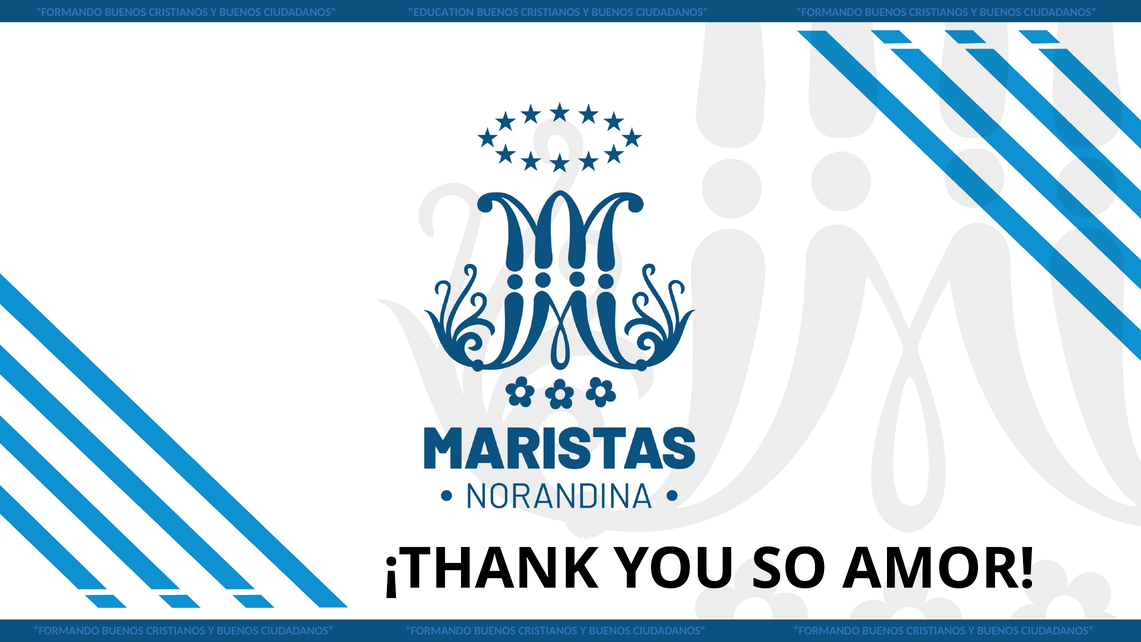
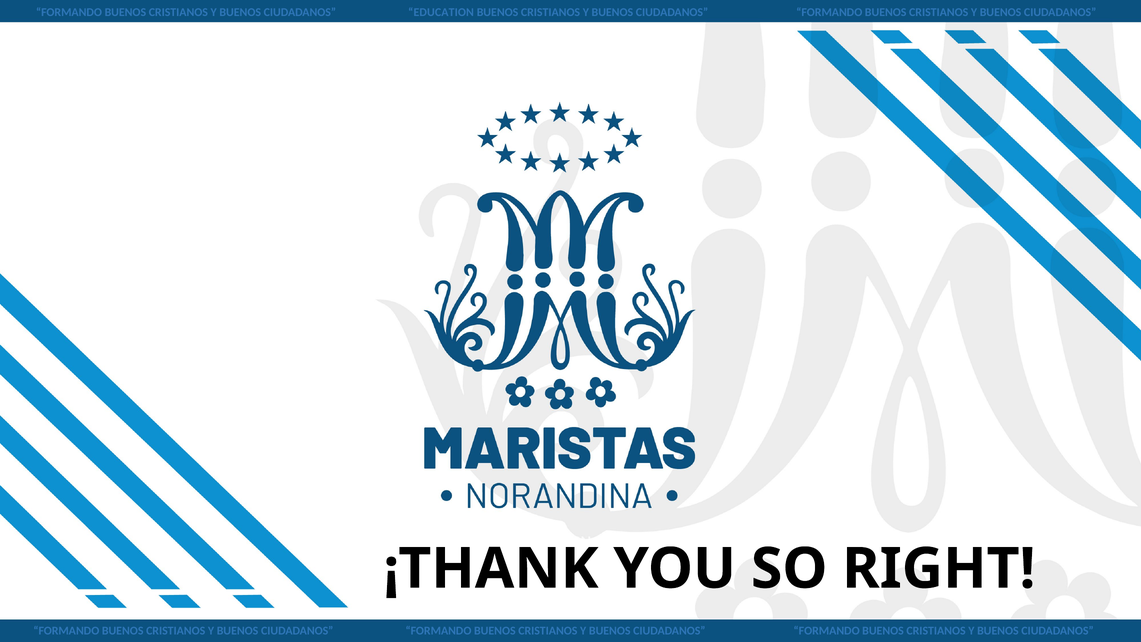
AMOR: AMOR -> RIGHT
